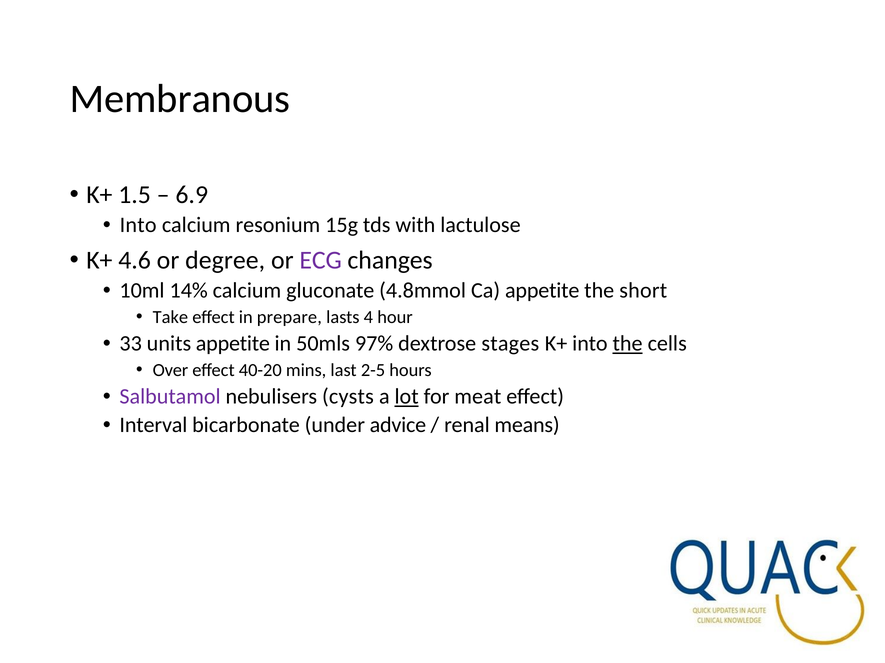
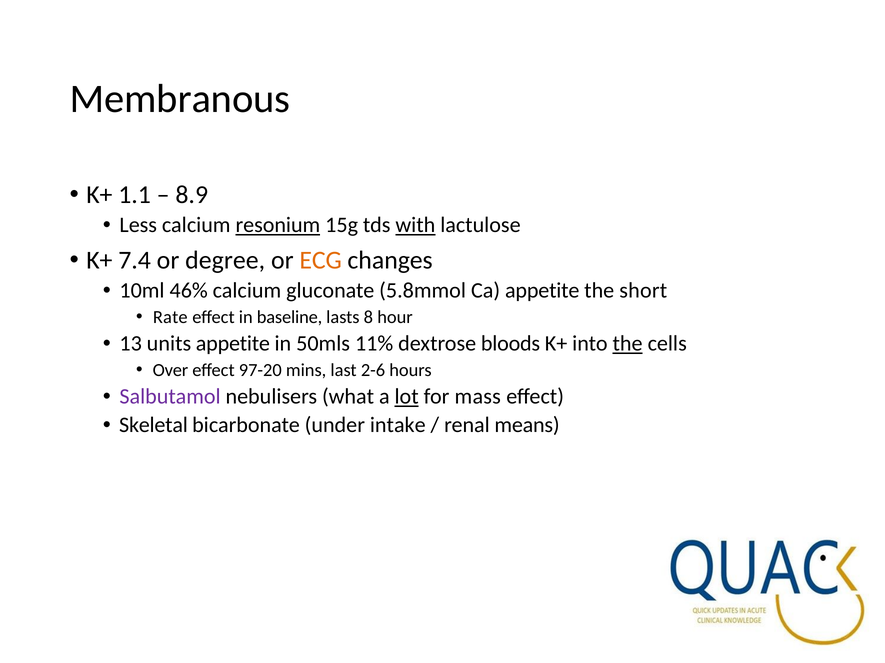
1.5: 1.5 -> 1.1
6.9: 6.9 -> 8.9
Into at (138, 225): Into -> Less
resonium underline: none -> present
with underline: none -> present
4.6: 4.6 -> 7.4
ECG colour: purple -> orange
14%: 14% -> 46%
4.8mmol: 4.8mmol -> 5.8mmol
Take: Take -> Rate
prepare: prepare -> baseline
4: 4 -> 8
33: 33 -> 13
97%: 97% -> 11%
stages: stages -> bloods
40-20: 40-20 -> 97-20
2-5: 2-5 -> 2-6
cysts: cysts -> what
meat: meat -> mass
Interval: Interval -> Skeletal
advice: advice -> intake
